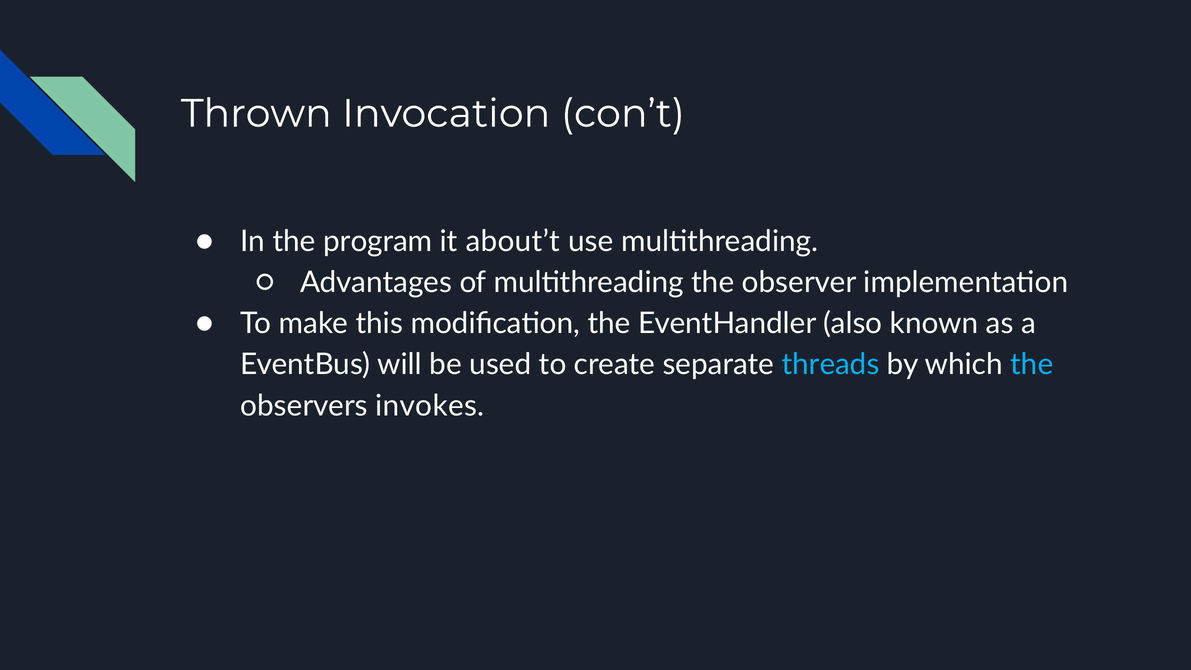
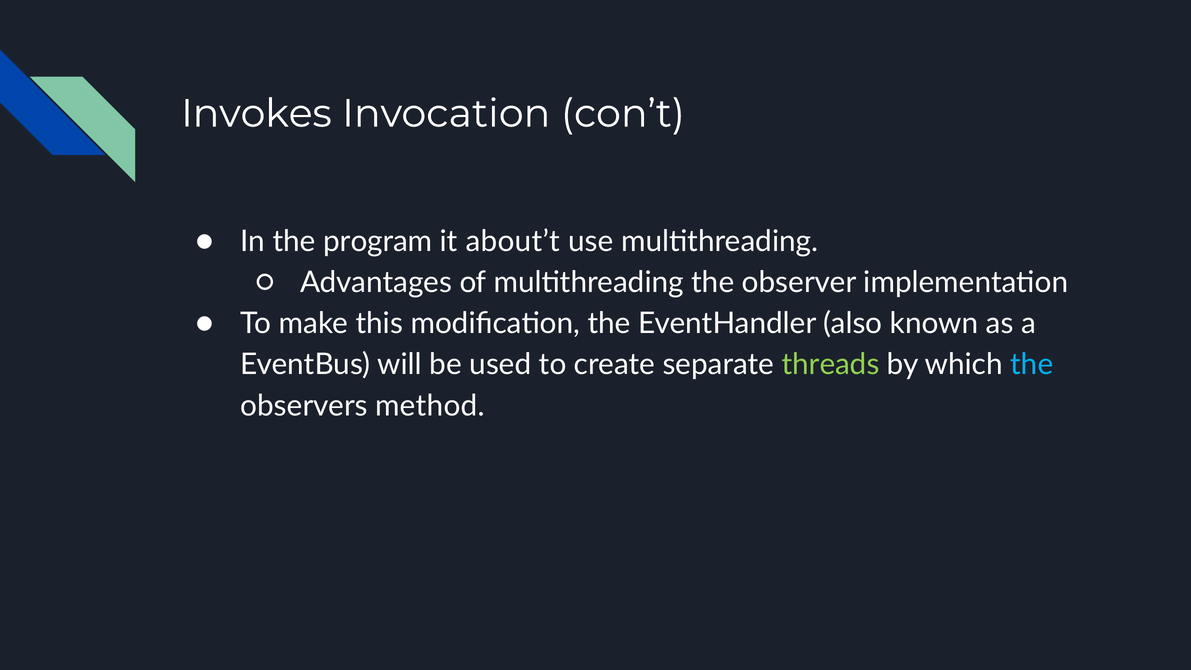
Thrown: Thrown -> Invokes
threads colour: light blue -> light green
invokes: invokes -> method
